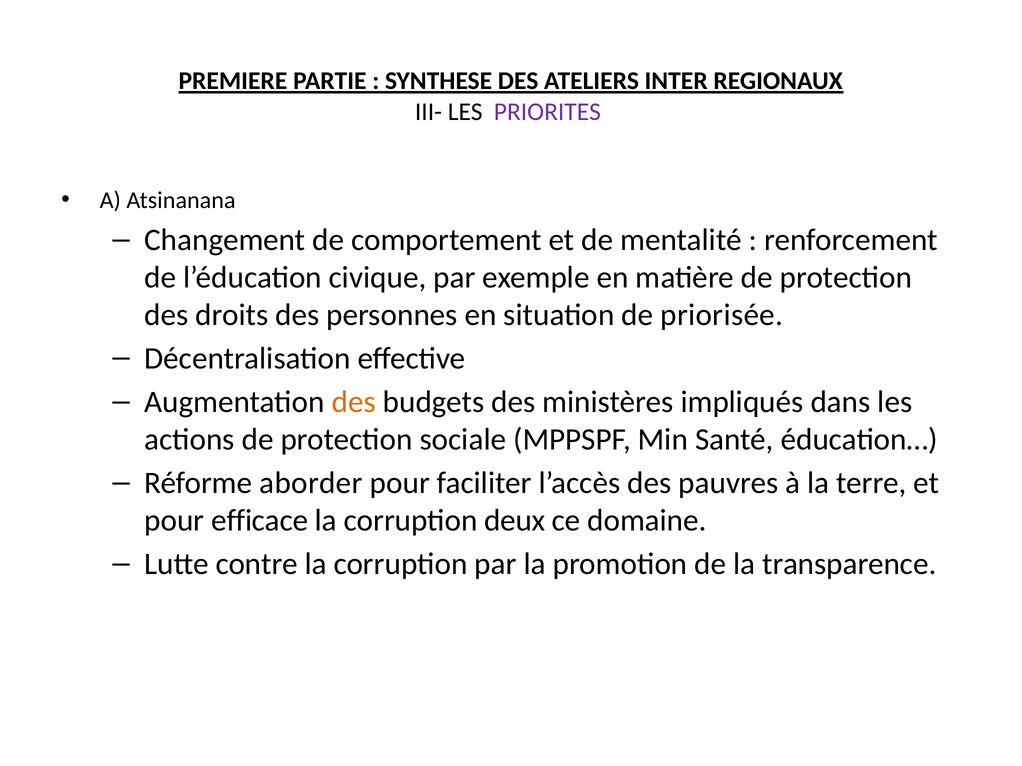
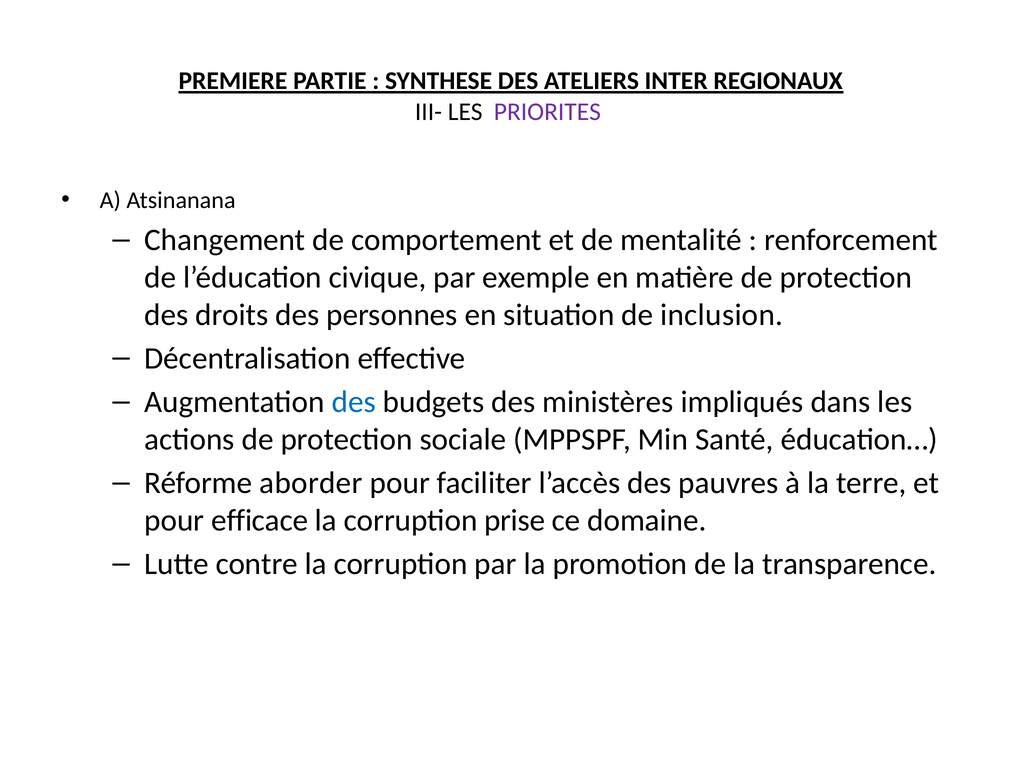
priorisée: priorisée -> inclusion
des at (354, 402) colour: orange -> blue
deux: deux -> prise
